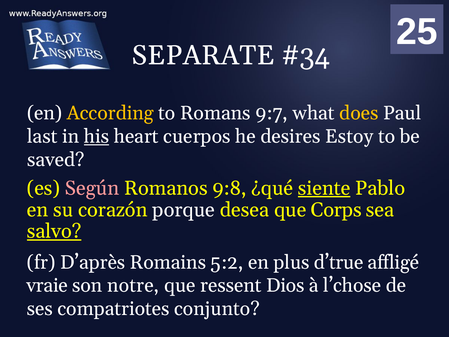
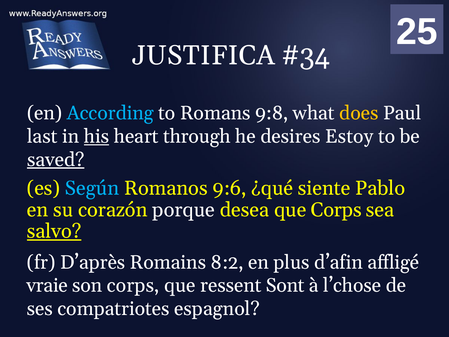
SEPARATE: SEPARATE -> JUSTIFICA
According colour: yellow -> light blue
9:7: 9:7 -> 9:8
cuerpos: cuerpos -> through
saved underline: none -> present
Según colour: pink -> light blue
9:8: 9:8 -> 9:6
siente underline: present -> none
5:2: 5:2 -> 8:2
d’true: d’true -> d’afin
son notre: notre -> corps
Dios: Dios -> Sont
conjunto: conjunto -> espagnol
